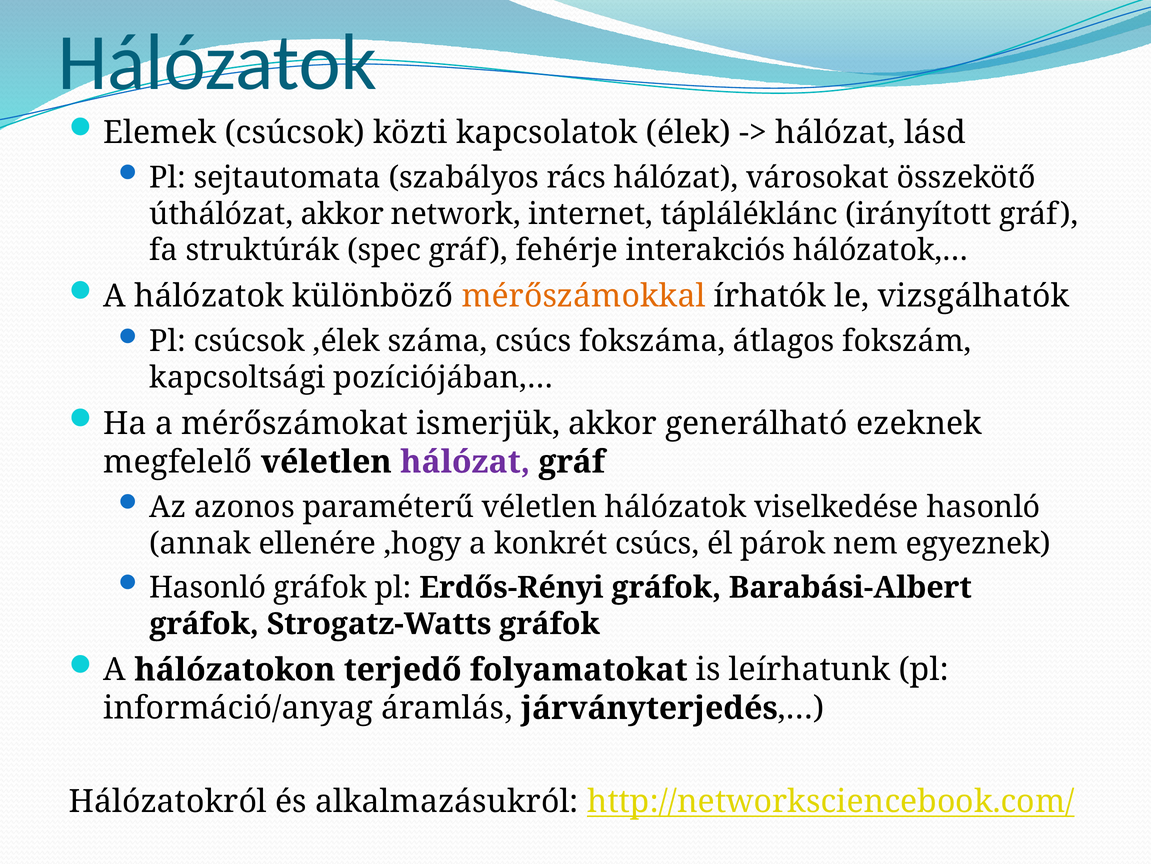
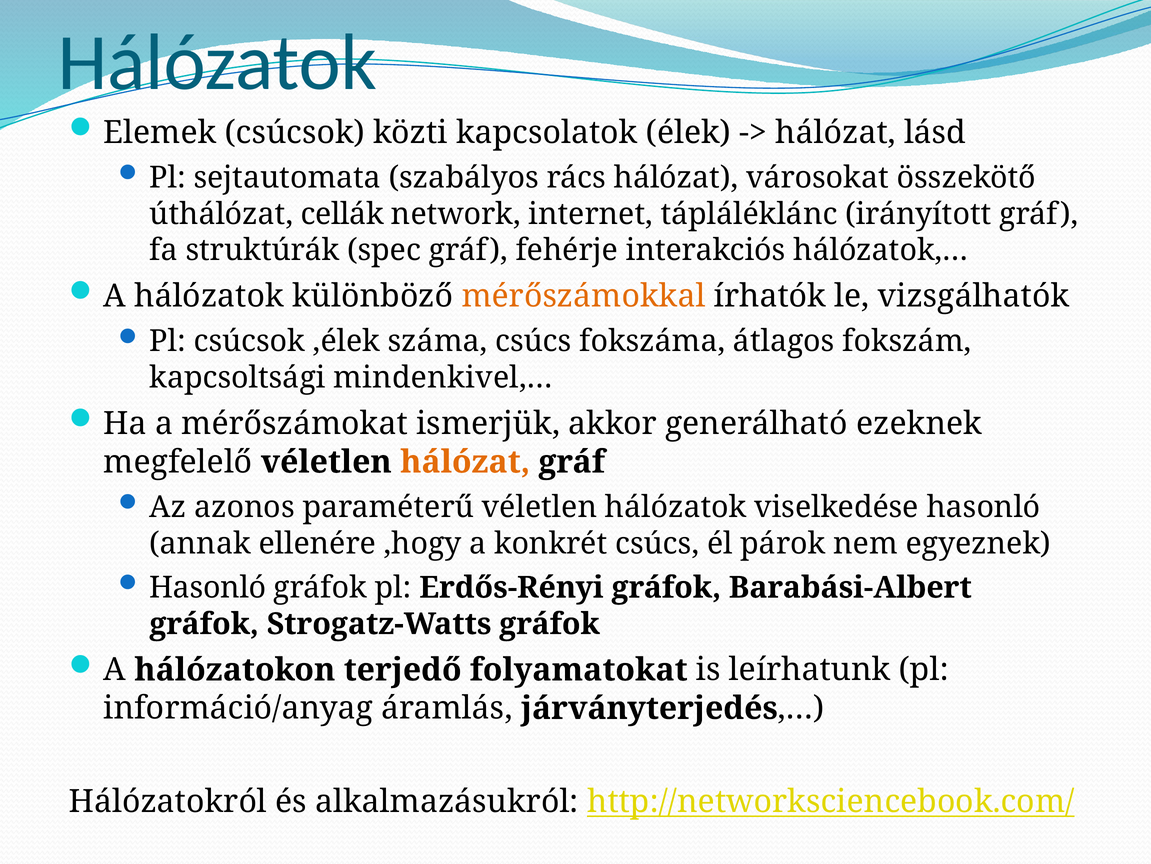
úthálózat akkor: akkor -> cellák
pozíciójában,…: pozíciójában,… -> mindenkivel,…
hálózat at (465, 462) colour: purple -> orange
